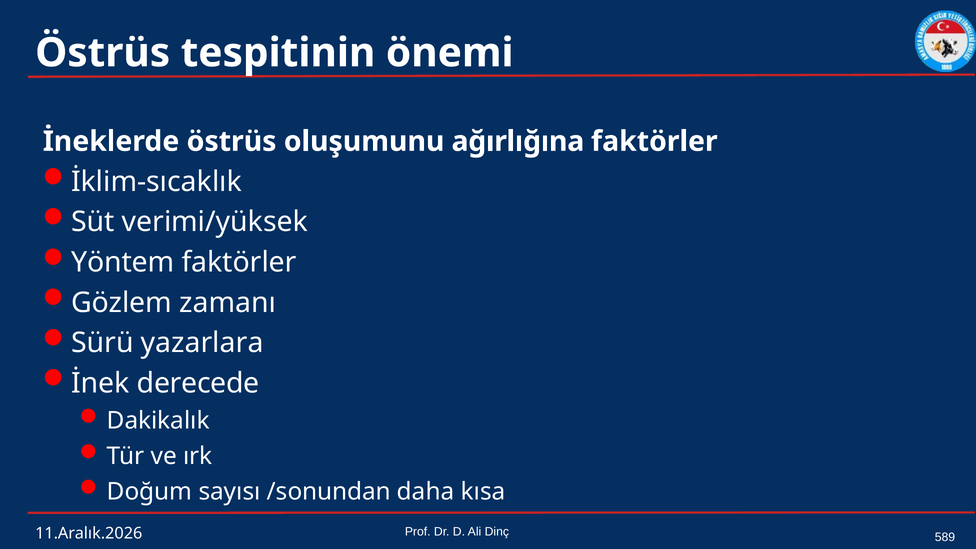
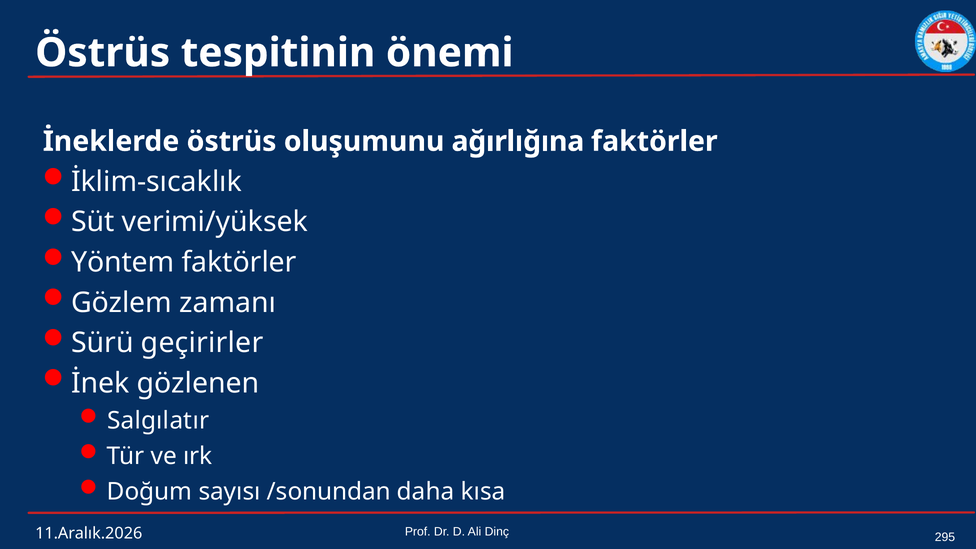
yazarlara: yazarlara -> geçirirler
derecede: derecede -> gözlenen
Dakikalık: Dakikalık -> Salgılatır
589: 589 -> 295
